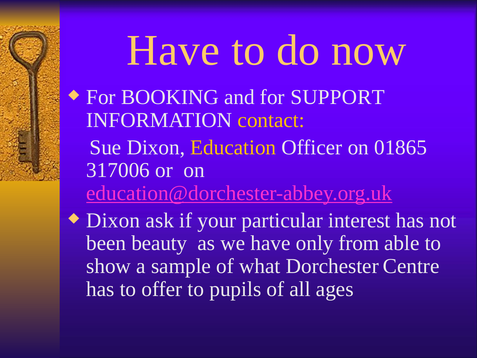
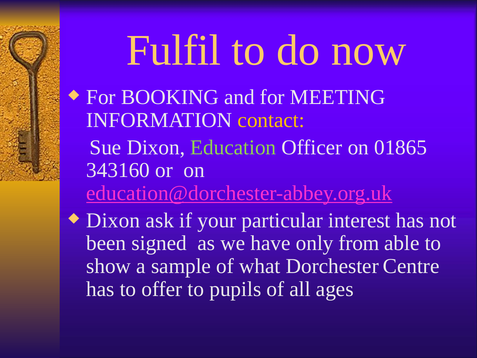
Have at (173, 50): Have -> Fulfil
SUPPORT: SUPPORT -> MEETING
Education colour: yellow -> light green
317006: 317006 -> 343160
beauty: beauty -> signed
